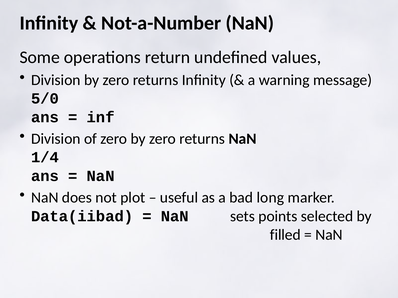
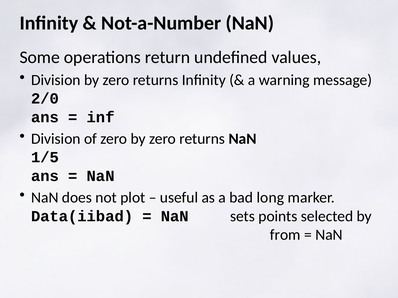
5/0: 5/0 -> 2/0
1/4: 1/4 -> 1/5
filled: filled -> from
